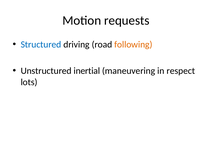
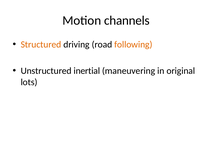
requests: requests -> channels
Structured colour: blue -> orange
respect: respect -> original
